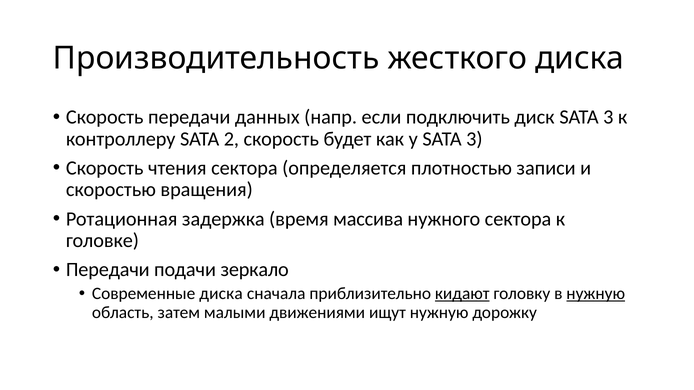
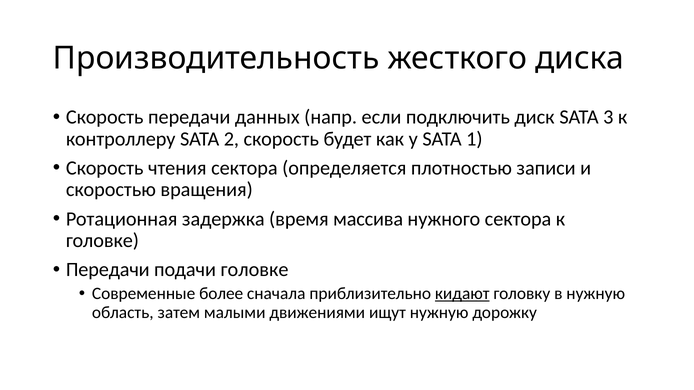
у SATA 3: 3 -> 1
подачи зеркало: зеркало -> головке
Современные диска: диска -> более
нужную at (596, 294) underline: present -> none
